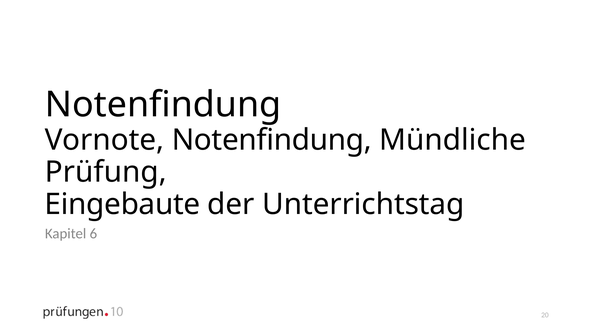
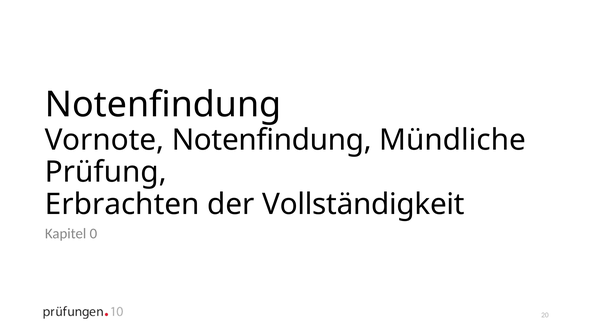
Eingebaute: Eingebaute -> Erbrachten
Unterrichtstag: Unterrichtstag -> Vollständigkeit
6: 6 -> 0
